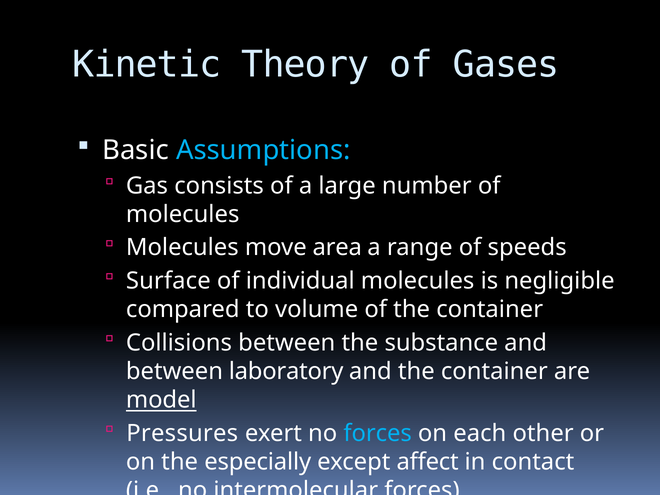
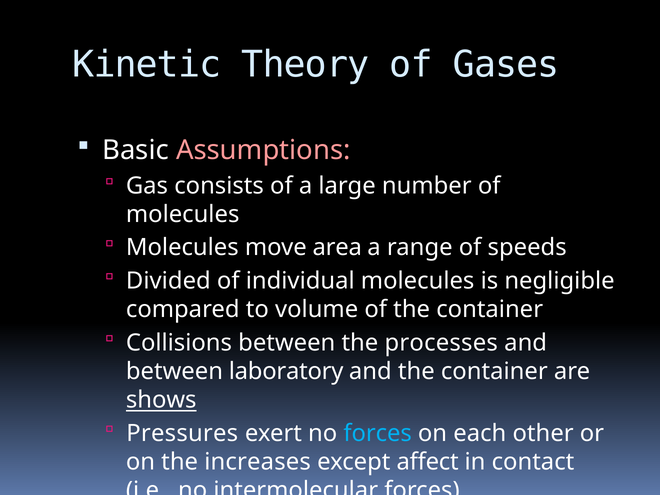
Assumptions colour: light blue -> pink
Surface: Surface -> Divided
substance: substance -> processes
model: model -> shows
especially: especially -> increases
